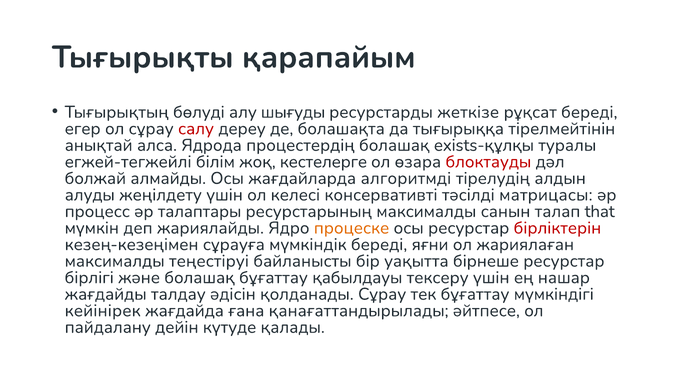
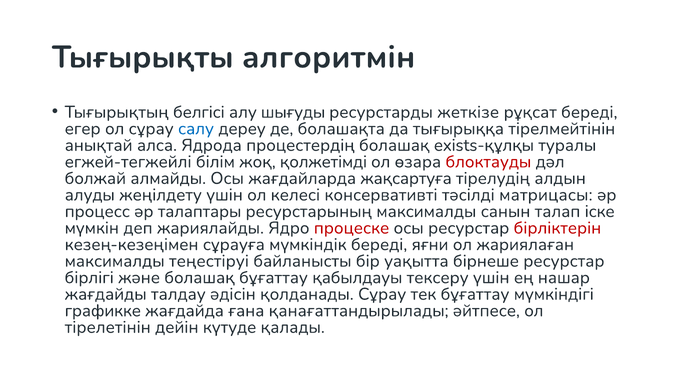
қарапайым: қарапайым -> алгоритмін
бөлуді: бөлуді -> белгісі
салу colour: red -> blue
кестелерге: кестелерге -> қолжетімді
алгоритмді: алгоритмді -> жақсартуға
that: that -> іске
процеске colour: orange -> red
кейінірек: кейінірек -> графикке
пайдалану: пайдалану -> тірелетінін
